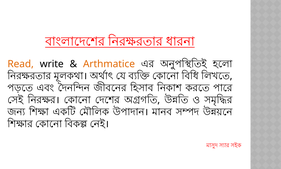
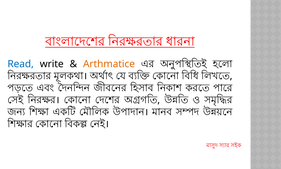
Read colour: orange -> blue
